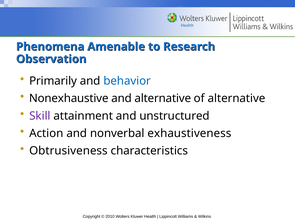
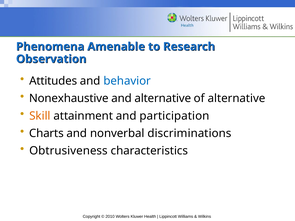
Primarily: Primarily -> Attitudes
Skill colour: purple -> orange
unstructured: unstructured -> participation
Action: Action -> Charts
exhaustiveness: exhaustiveness -> discriminations
